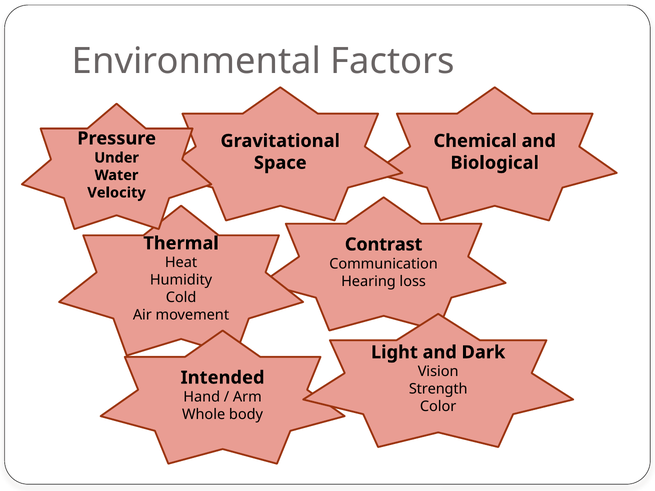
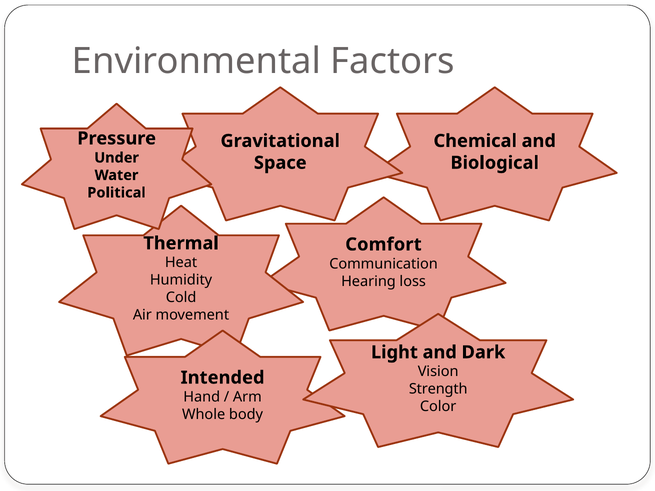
Velocity: Velocity -> Political
Contrast: Contrast -> Comfort
